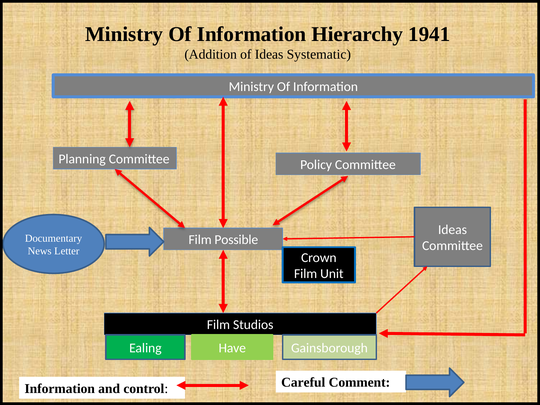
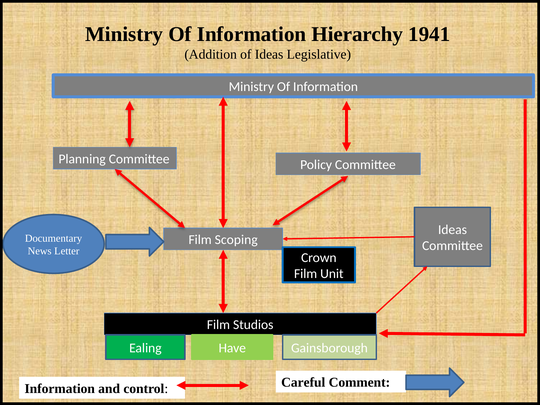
Systematic: Systematic -> Legislative
Possible: Possible -> Scoping
